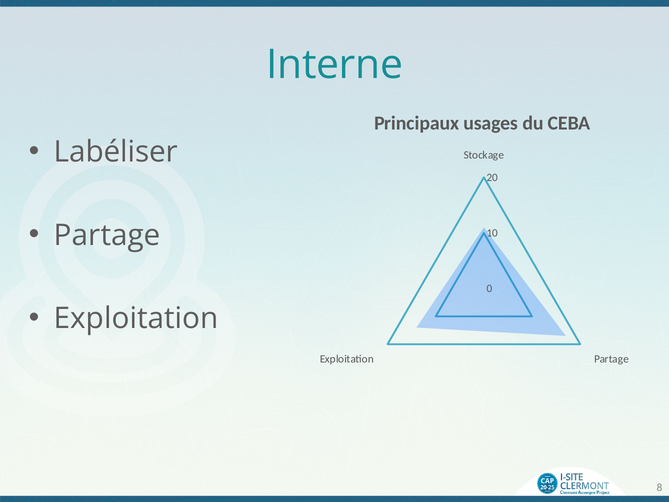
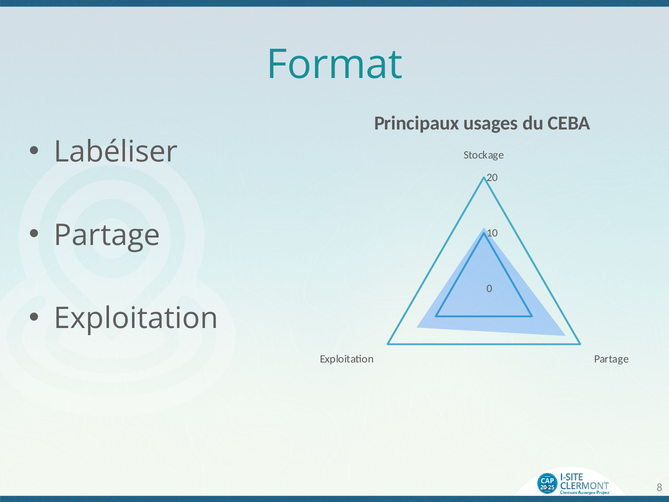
Interne: Interne -> Format
